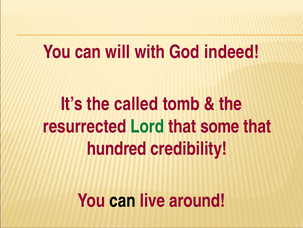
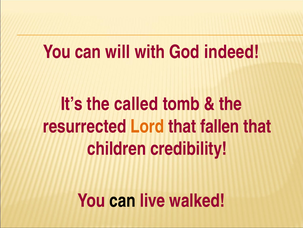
Lord colour: green -> orange
some: some -> fallen
hundred: hundred -> children
around: around -> walked
